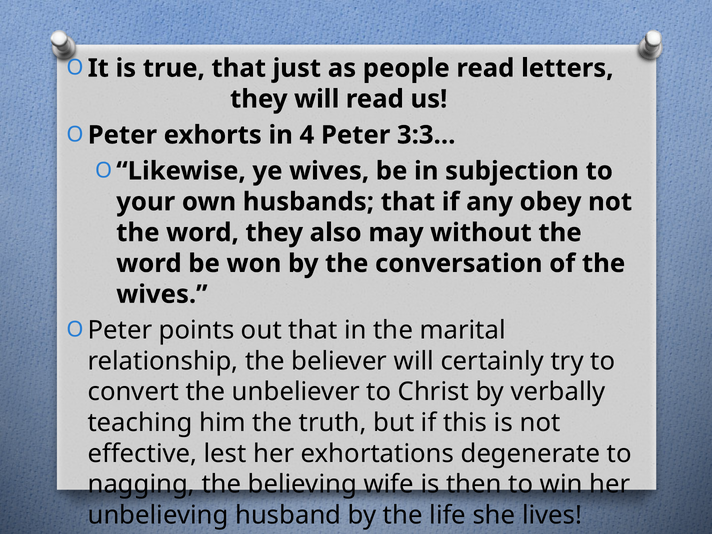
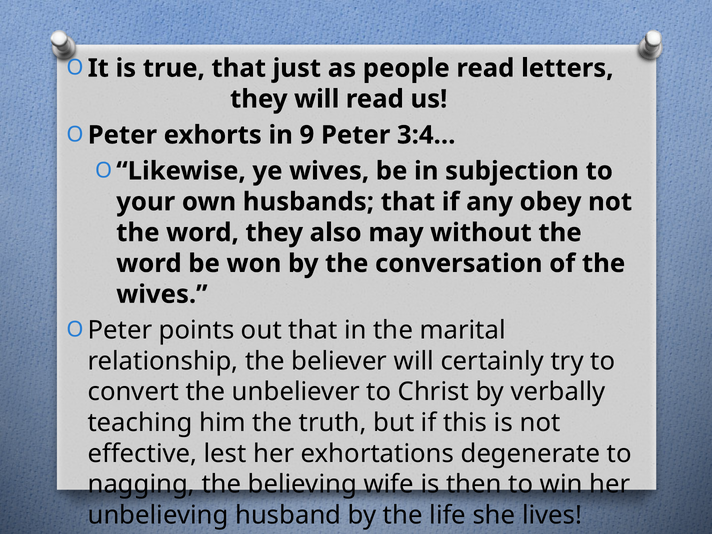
4: 4 -> 9
3:3…: 3:3… -> 3:4…
